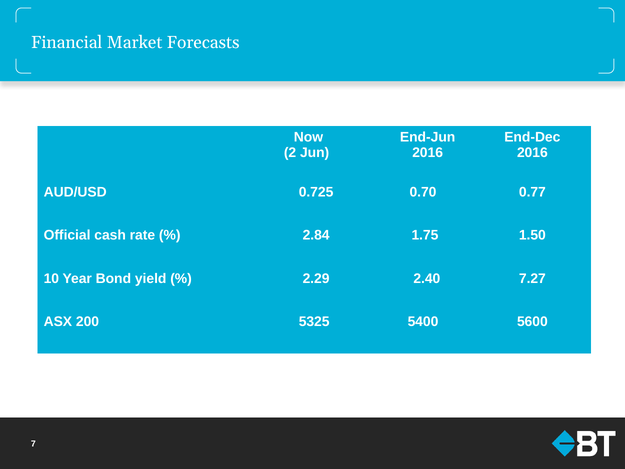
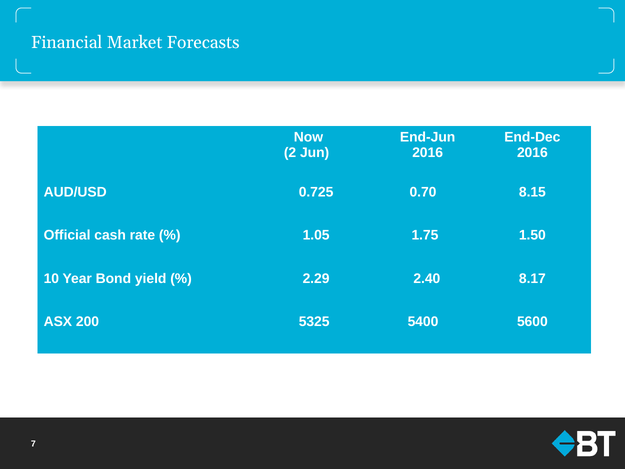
0.77: 0.77 -> 8.15
2.84: 2.84 -> 1.05
7.27: 7.27 -> 8.17
